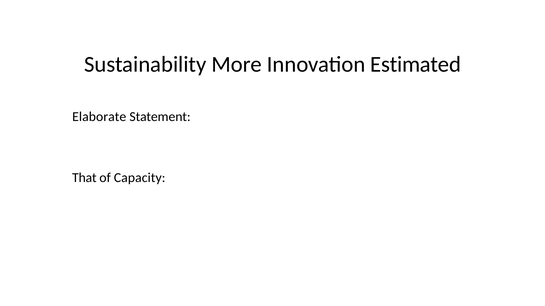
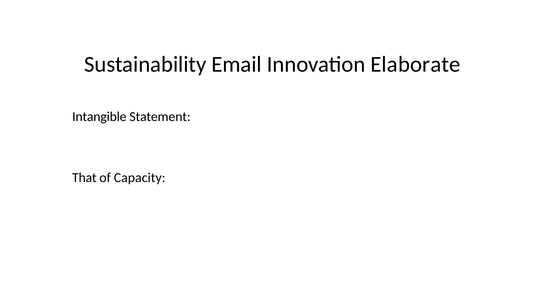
More: More -> Email
Estimated: Estimated -> Elaborate
Elaborate: Elaborate -> Intangible
